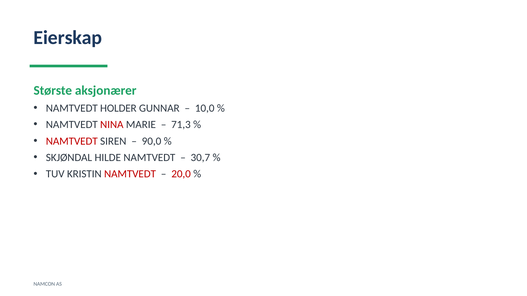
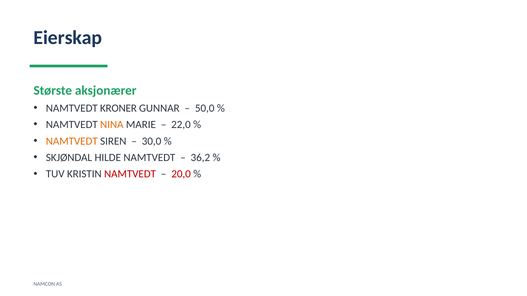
HOLDER: HOLDER -> KRONER
10,0: 10,0 -> 50,0
NINA colour: red -> orange
71,3: 71,3 -> 22,0
NAMTVEDT at (72, 141) colour: red -> orange
90,0: 90,0 -> 30,0
30,7: 30,7 -> 36,2
